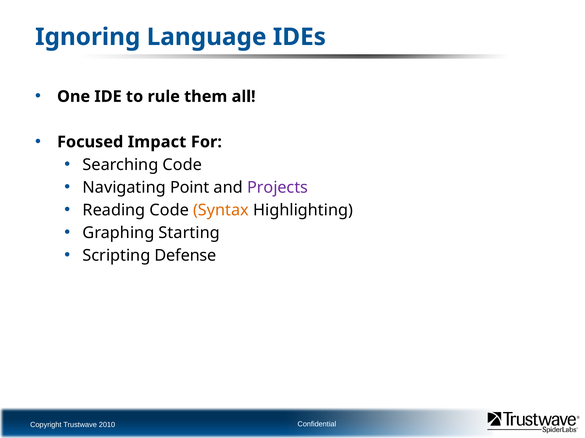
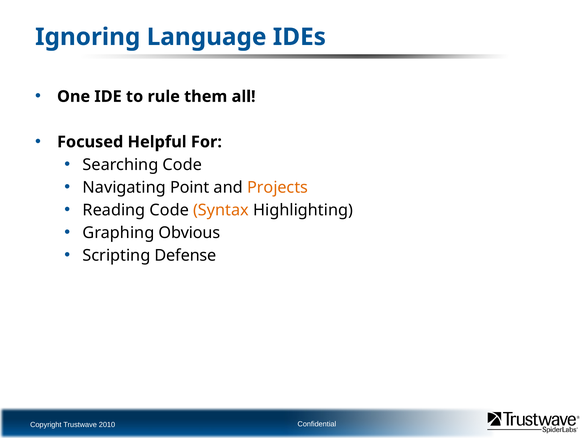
Impact: Impact -> Helpful
Projects colour: purple -> orange
Starting: Starting -> Obvious
